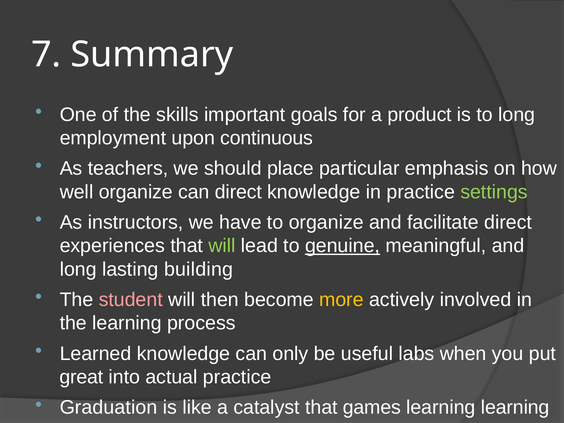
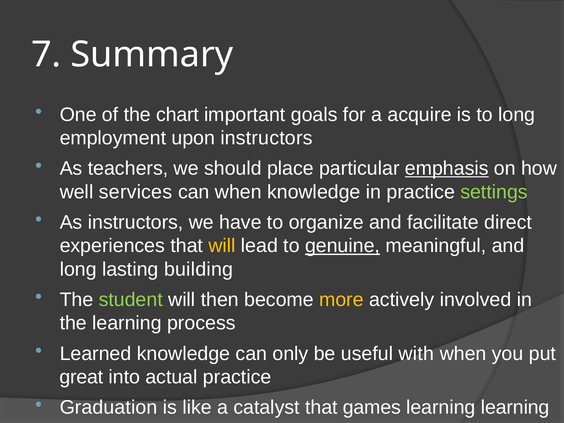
skills: skills -> chart
product: product -> acquire
upon continuous: continuous -> instructors
emphasis underline: none -> present
well organize: organize -> services
can direct: direct -> when
will at (222, 246) colour: light green -> yellow
student colour: pink -> light green
labs: labs -> with
